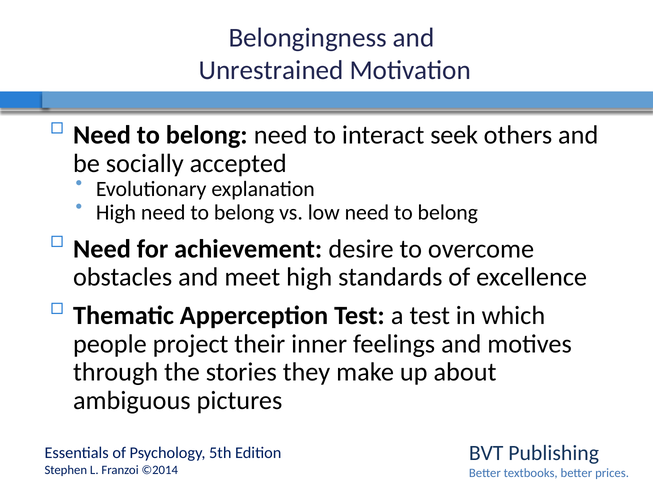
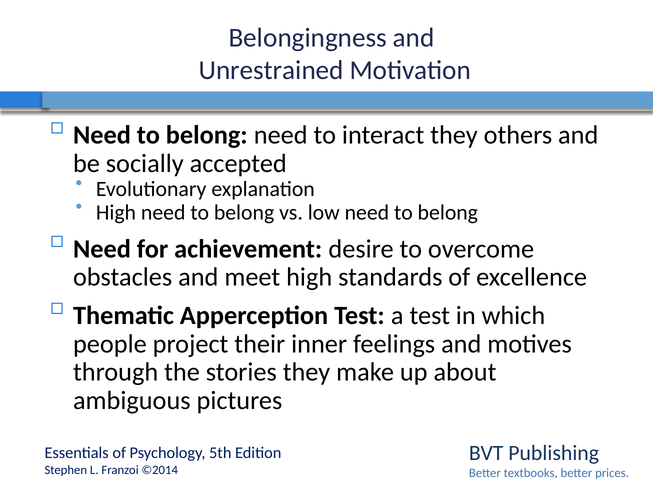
interact seek: seek -> they
